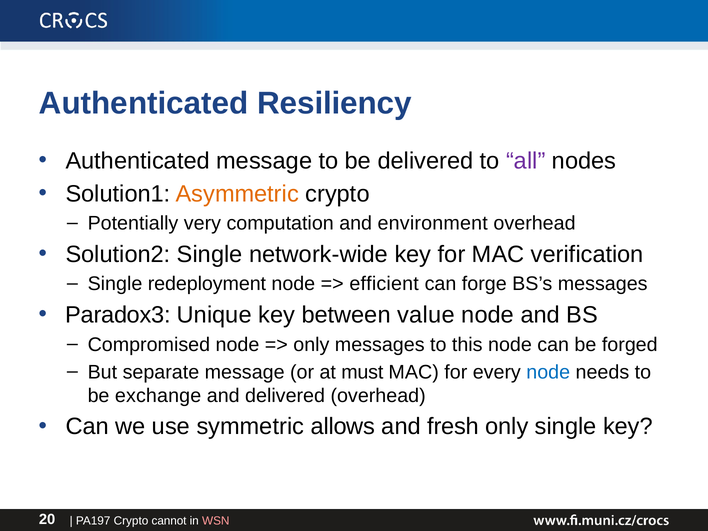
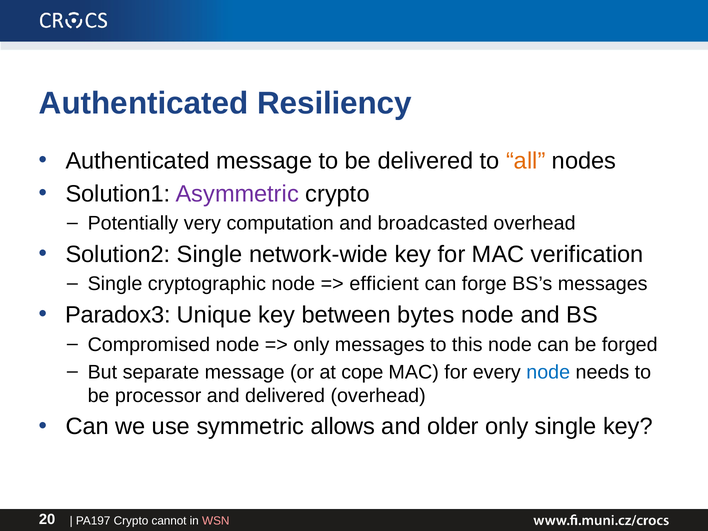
all colour: purple -> orange
Asymmetric colour: orange -> purple
environment: environment -> broadcasted
redeployment: redeployment -> cryptographic
value: value -> bytes
must: must -> cope
exchange: exchange -> processor
fresh: fresh -> older
